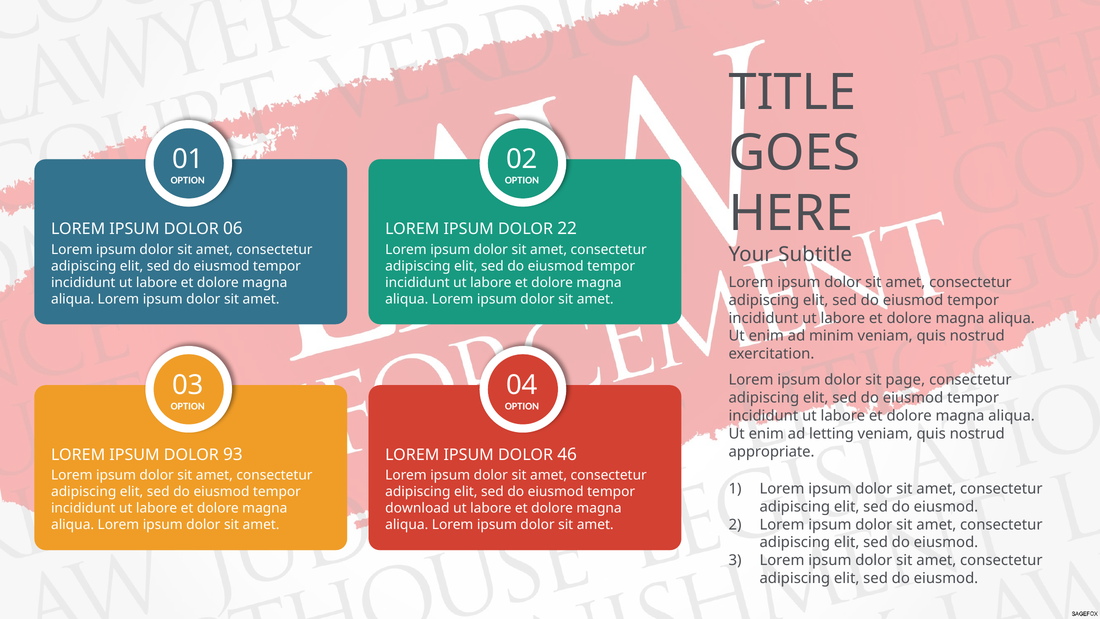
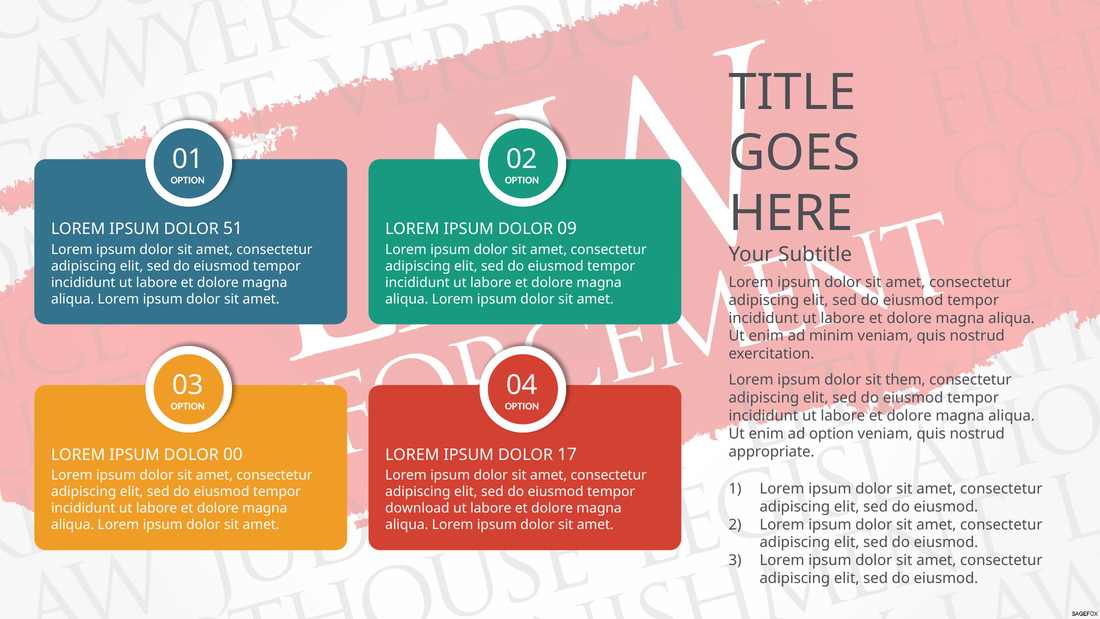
06: 06 -> 51
22: 22 -> 09
page: page -> them
ad letting: letting -> option
93: 93 -> 00
46: 46 -> 17
